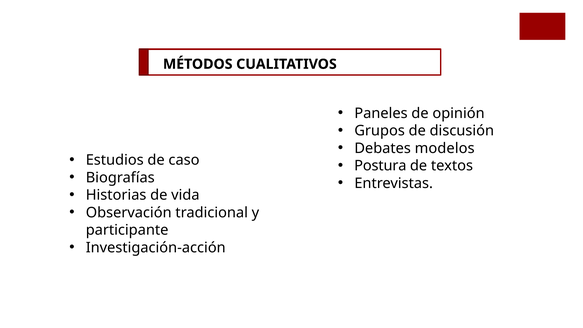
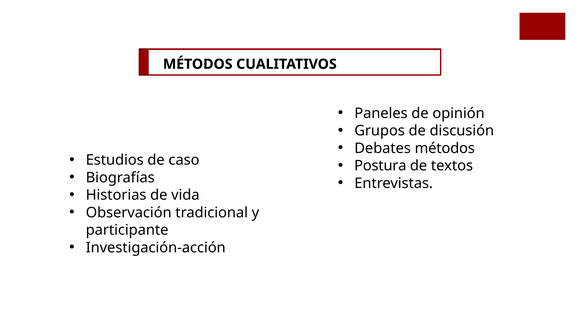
Debates modelos: modelos -> métodos
